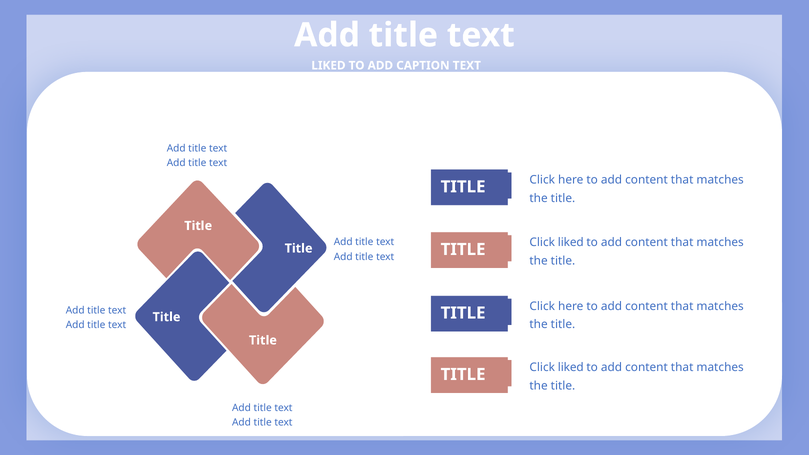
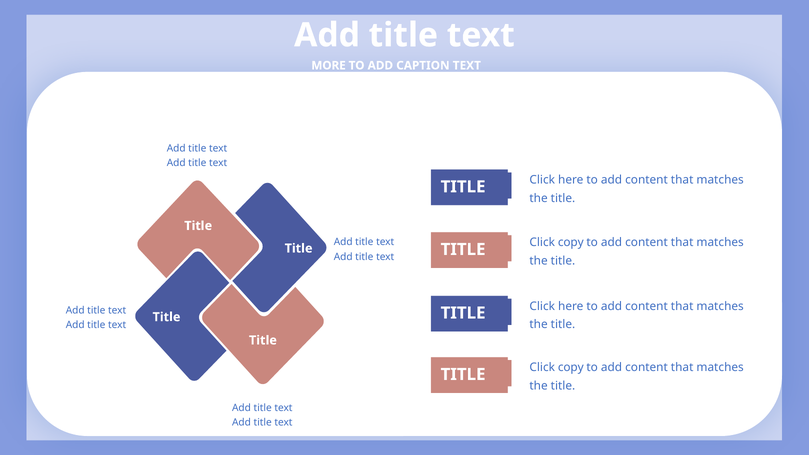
LIKED at (328, 65): LIKED -> MORE
liked at (571, 243): liked -> copy
liked at (571, 368): liked -> copy
